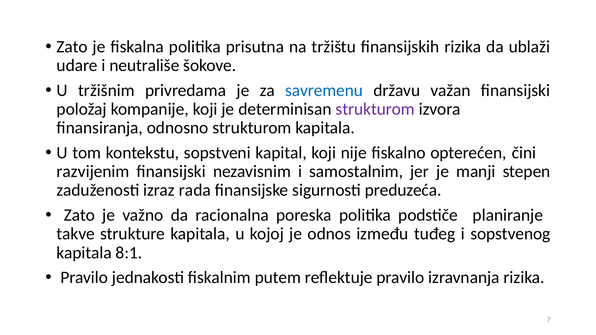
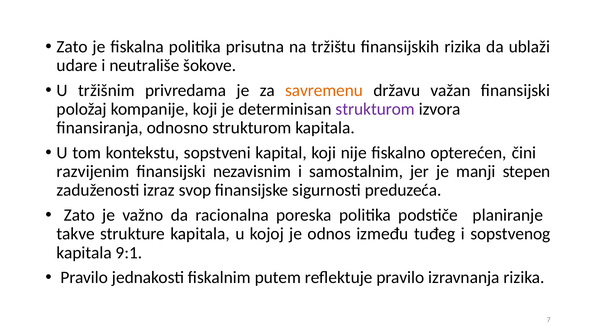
savremenu colour: blue -> orange
rada: rada -> svop
8:1: 8:1 -> 9:1
